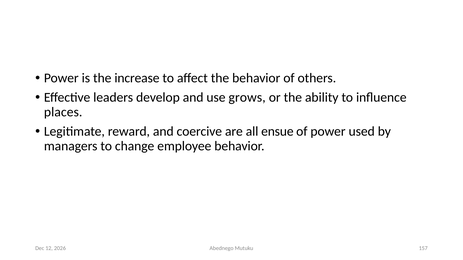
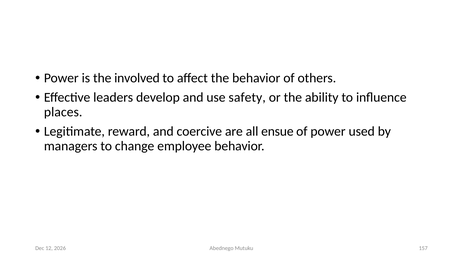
increase: increase -> involved
grows: grows -> safety
